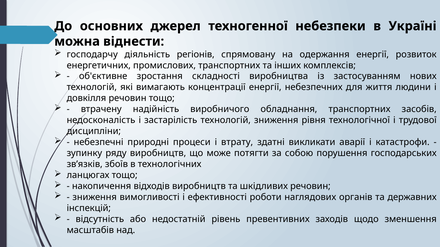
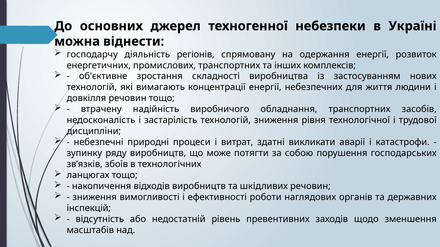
втрату: втрату -> витрат
